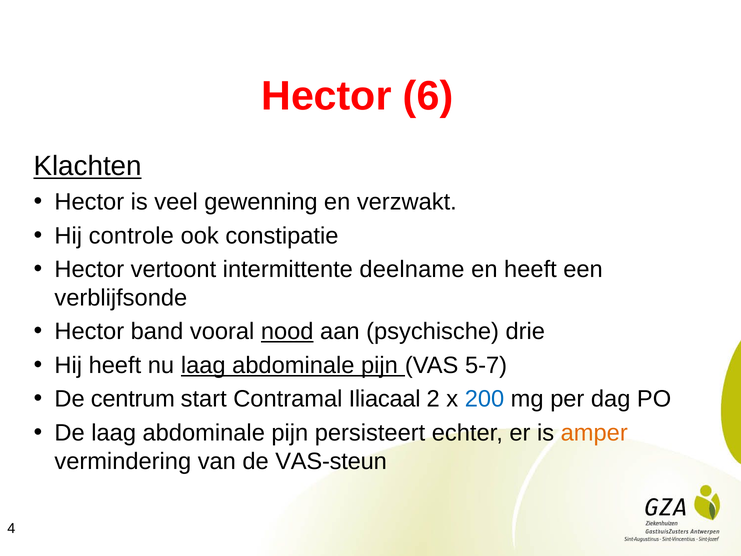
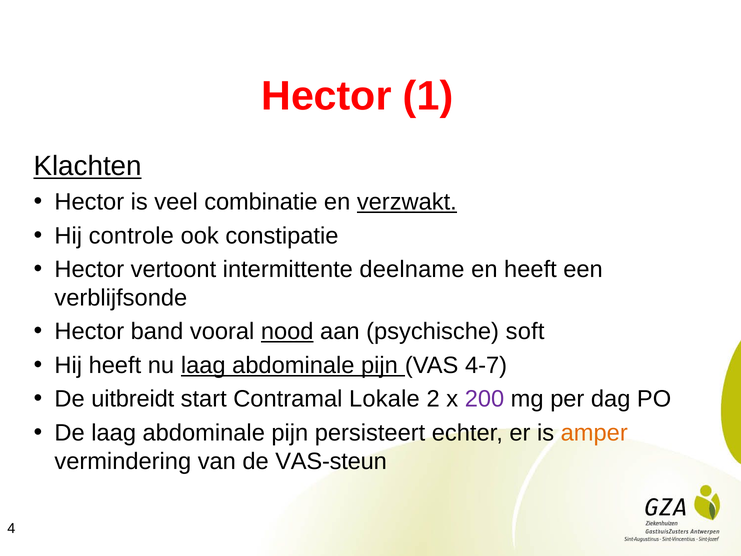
6: 6 -> 1
gewenning: gewenning -> combinatie
verzwakt underline: none -> present
drie: drie -> soft
5-7: 5-7 -> 4-7
centrum: centrum -> uitbreidt
Iliacaal: Iliacaal -> Lokale
200 colour: blue -> purple
